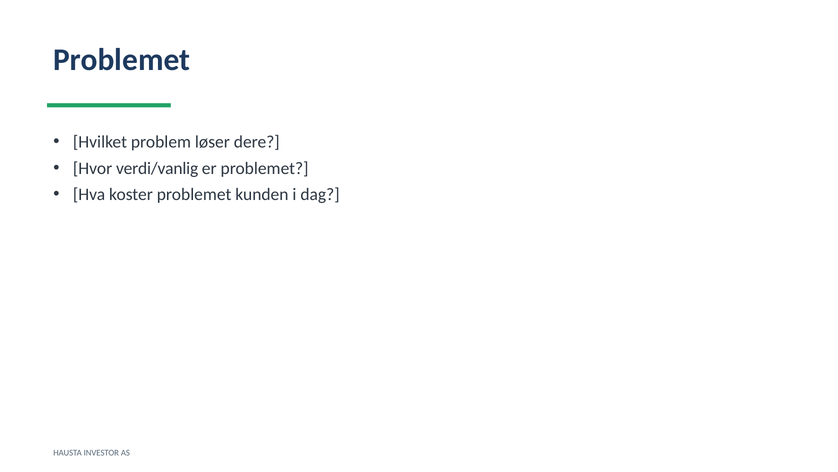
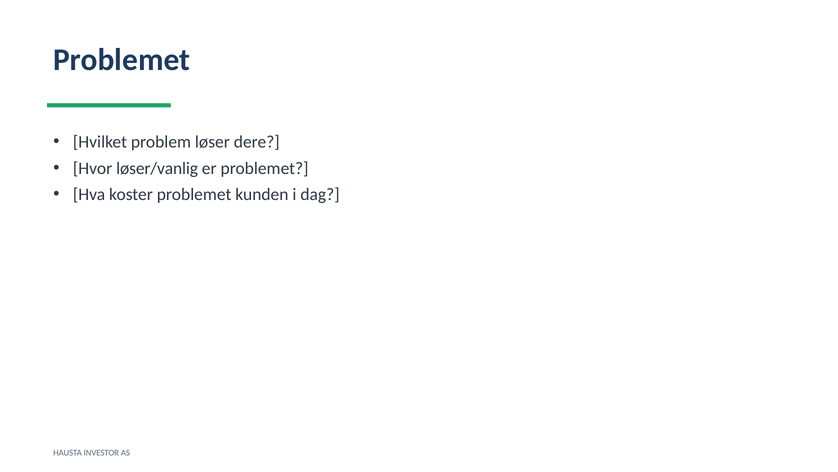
verdi/vanlig: verdi/vanlig -> løser/vanlig
